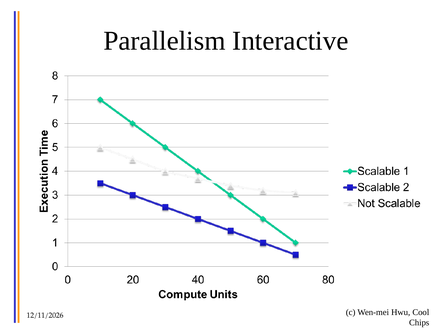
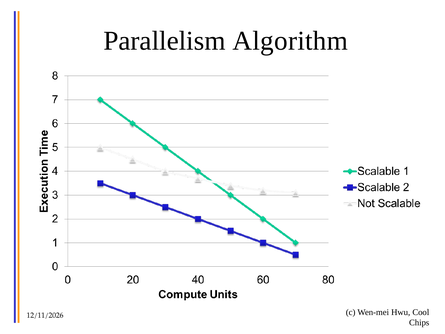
Interactive: Interactive -> Algorithm
